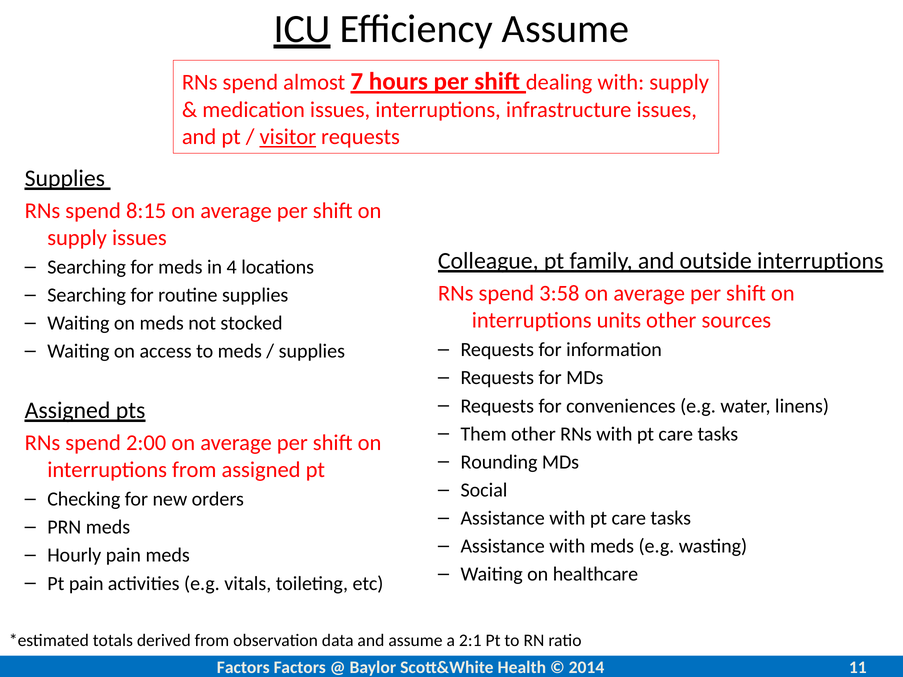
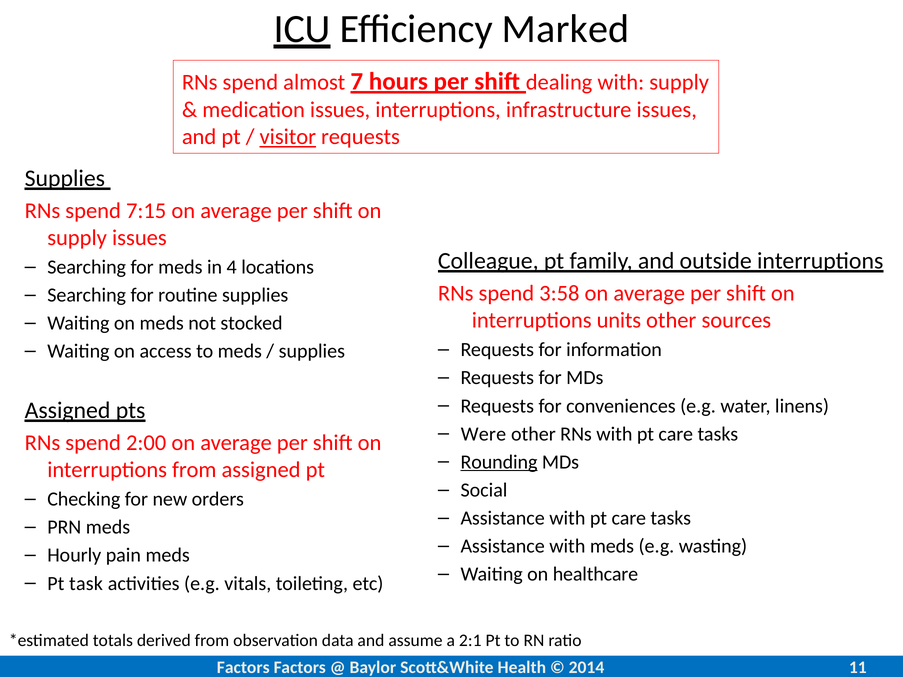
Efficiency Assume: Assume -> Marked
8:15: 8:15 -> 7:15
Them: Them -> Were
Rounding underline: none -> present
Pt pain: pain -> task
